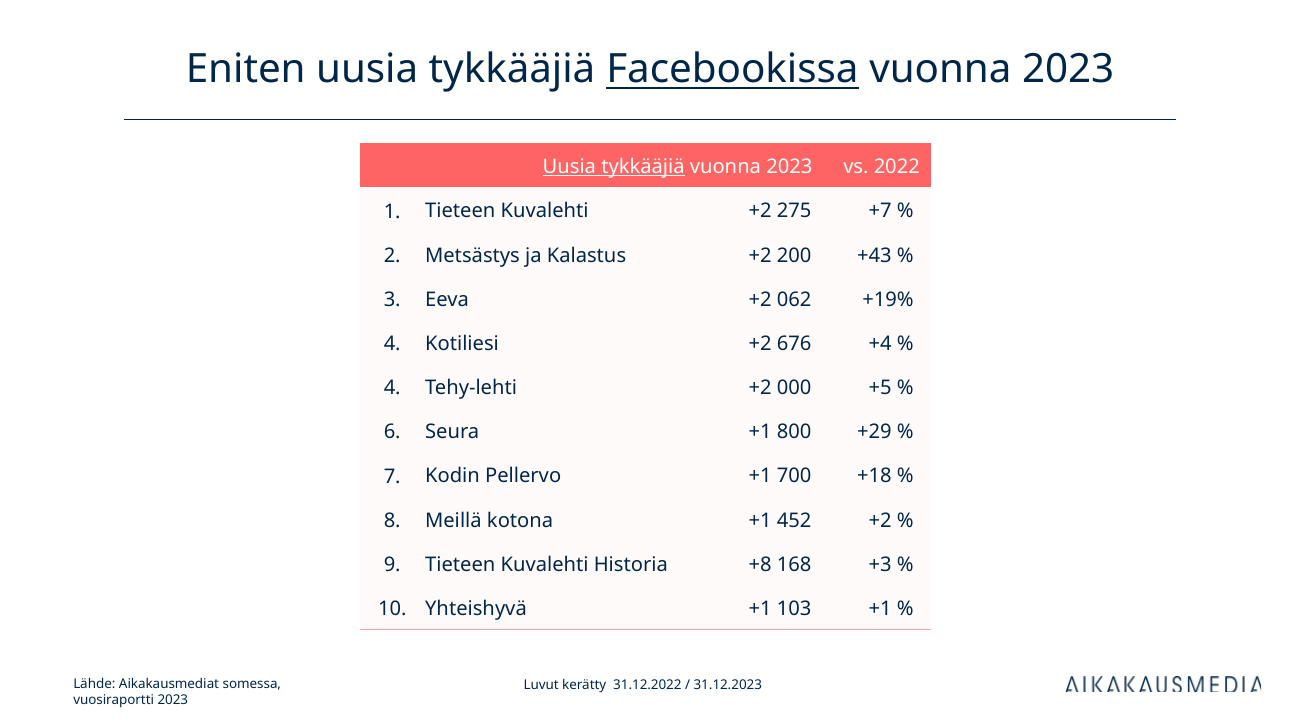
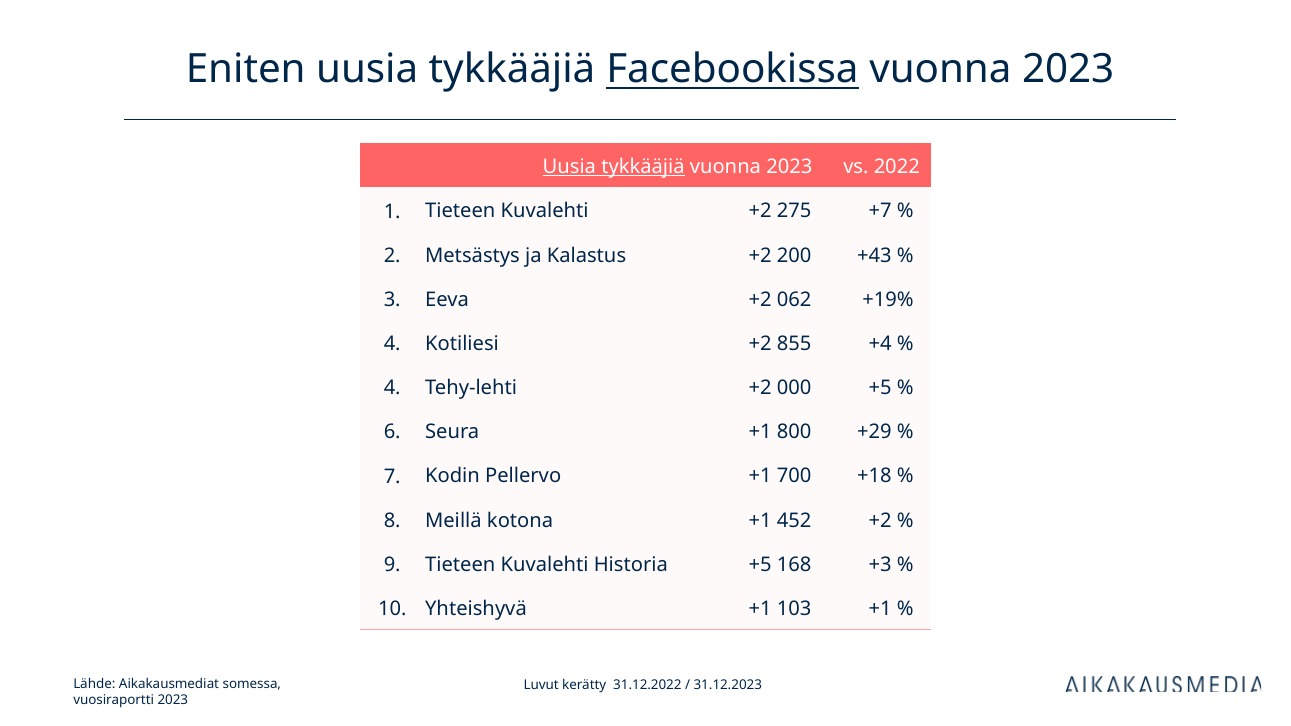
676: 676 -> 855
Historia +8: +8 -> +5
